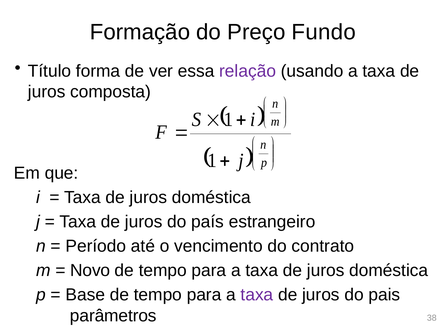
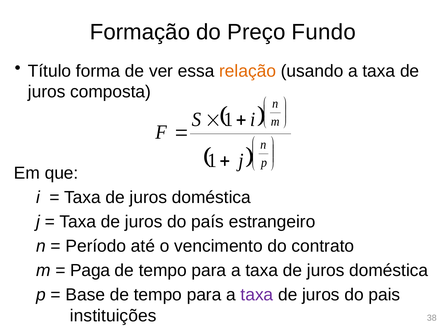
relação colour: purple -> orange
Novo: Novo -> Paga
parâmetros: parâmetros -> instituições
